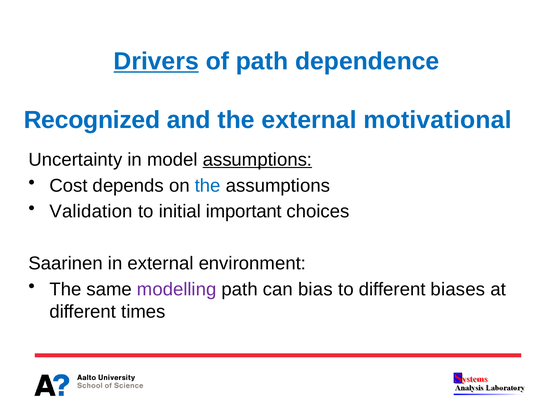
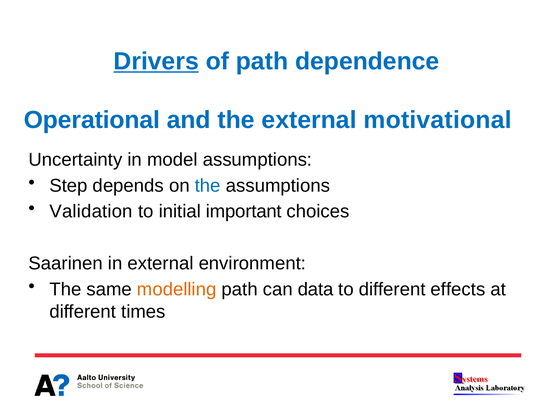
Recognized: Recognized -> Operational
assumptions at (257, 160) underline: present -> none
Cost: Cost -> Step
modelling colour: purple -> orange
bias: bias -> data
biases: biases -> effects
